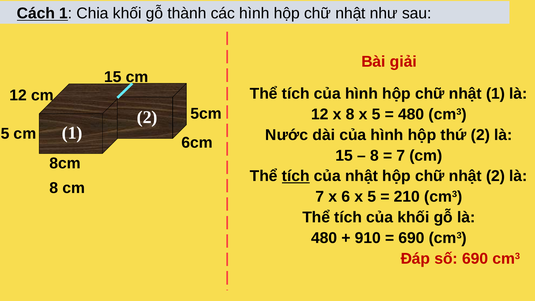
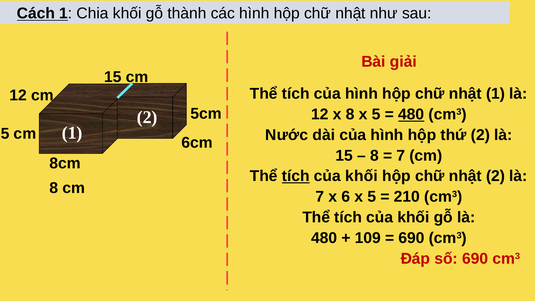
480 at (411, 114) underline: none -> present
nhật at (362, 176): nhật -> khối
910: 910 -> 109
